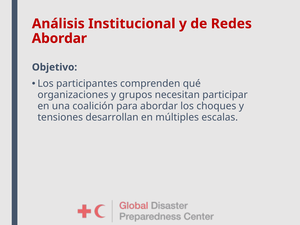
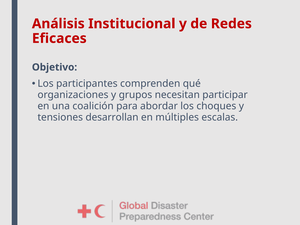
Abordar at (59, 38): Abordar -> Eficaces
